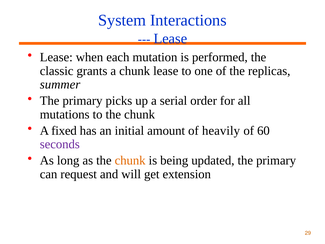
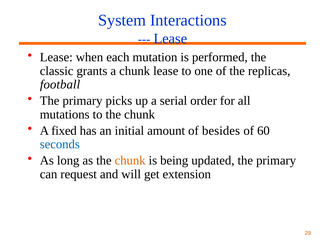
summer: summer -> football
heavily: heavily -> besides
seconds colour: purple -> blue
